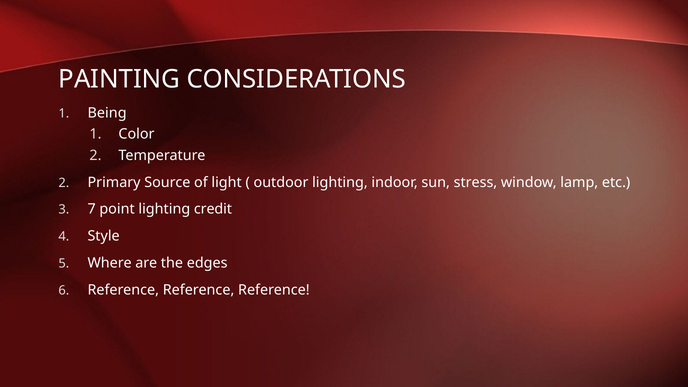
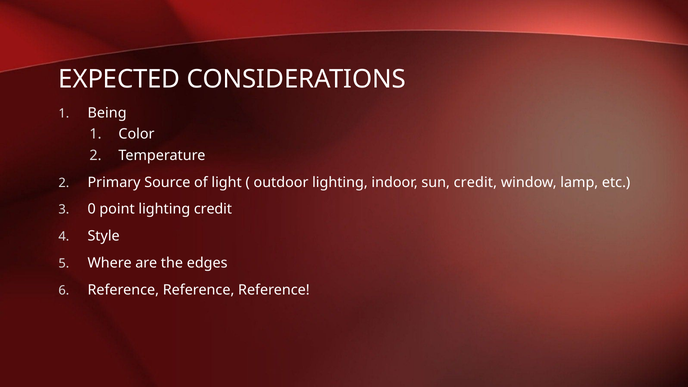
PAINTING: PAINTING -> EXPECTED
sun stress: stress -> credit
7: 7 -> 0
